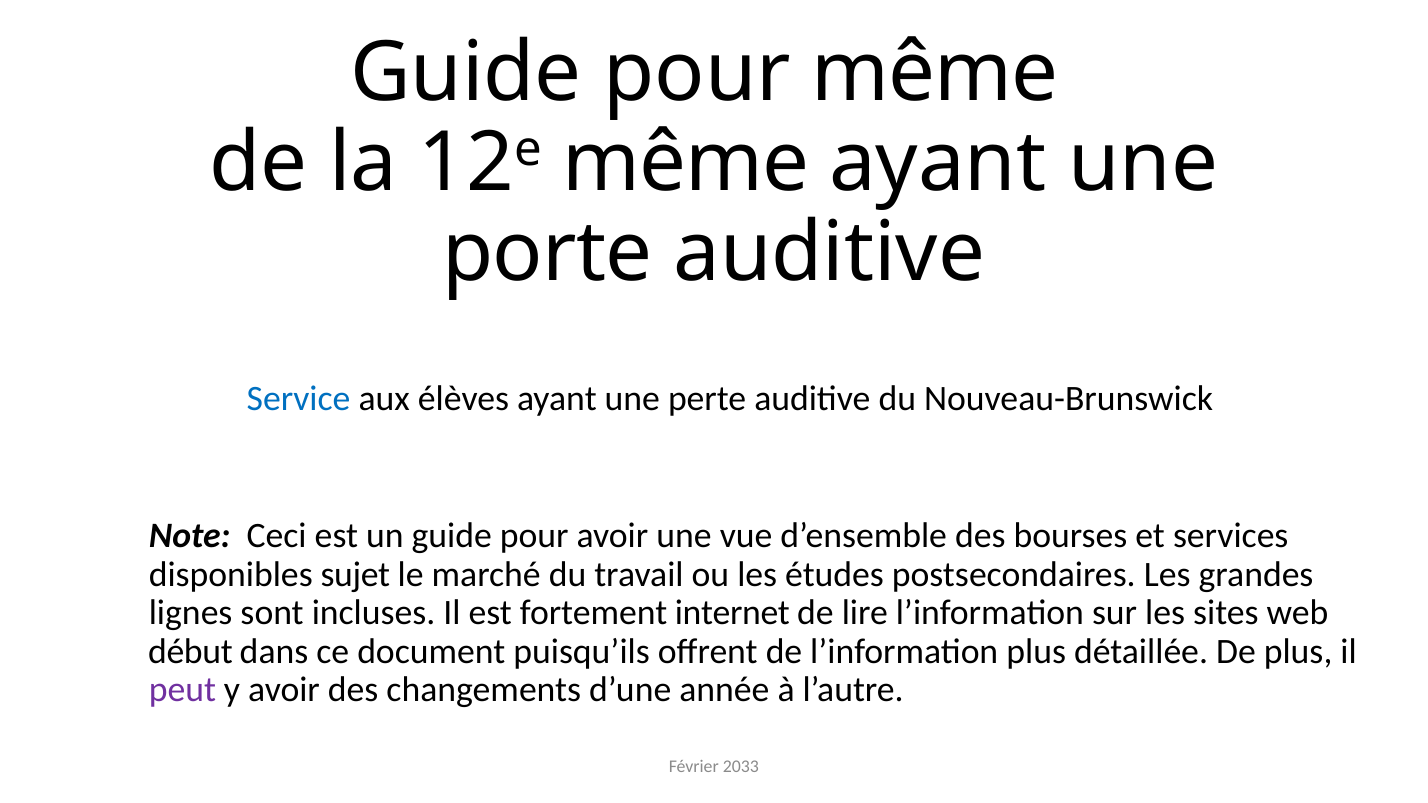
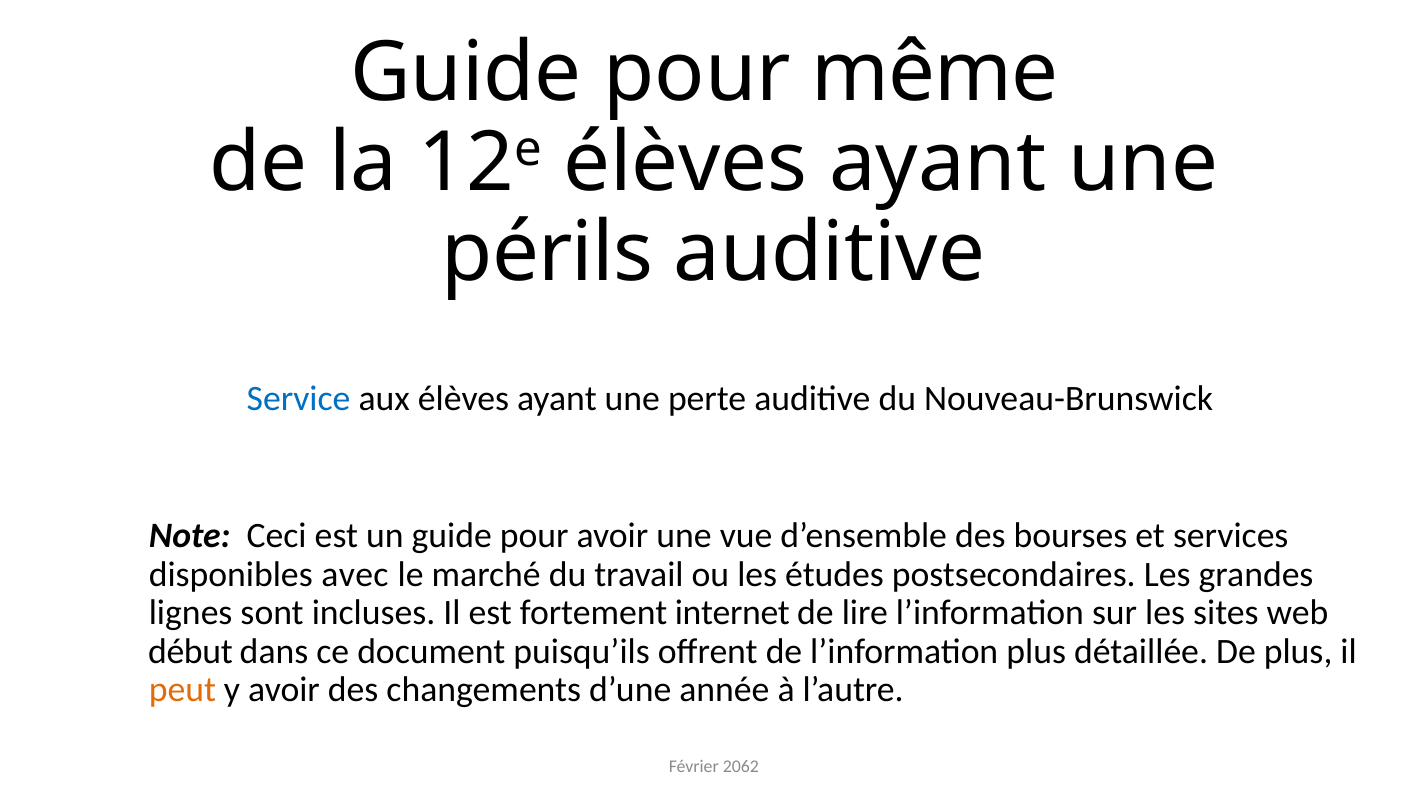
même at (686, 163): même -> élèves
porte: porte -> périls
sujet: sujet -> avec
peut colour: purple -> orange
2033: 2033 -> 2062
